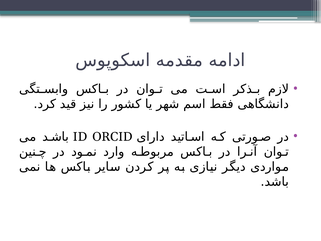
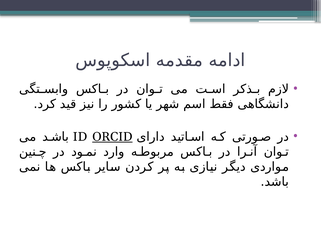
ORCID underline: none -> present
